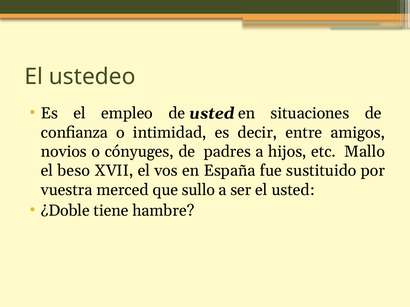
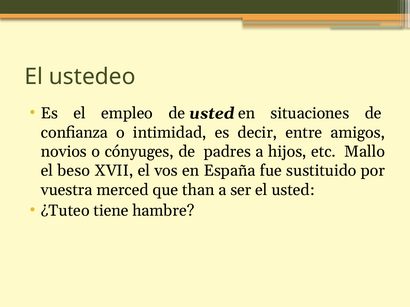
sullo: sullo -> than
¿Doble: ¿Doble -> ¿Tuteo
